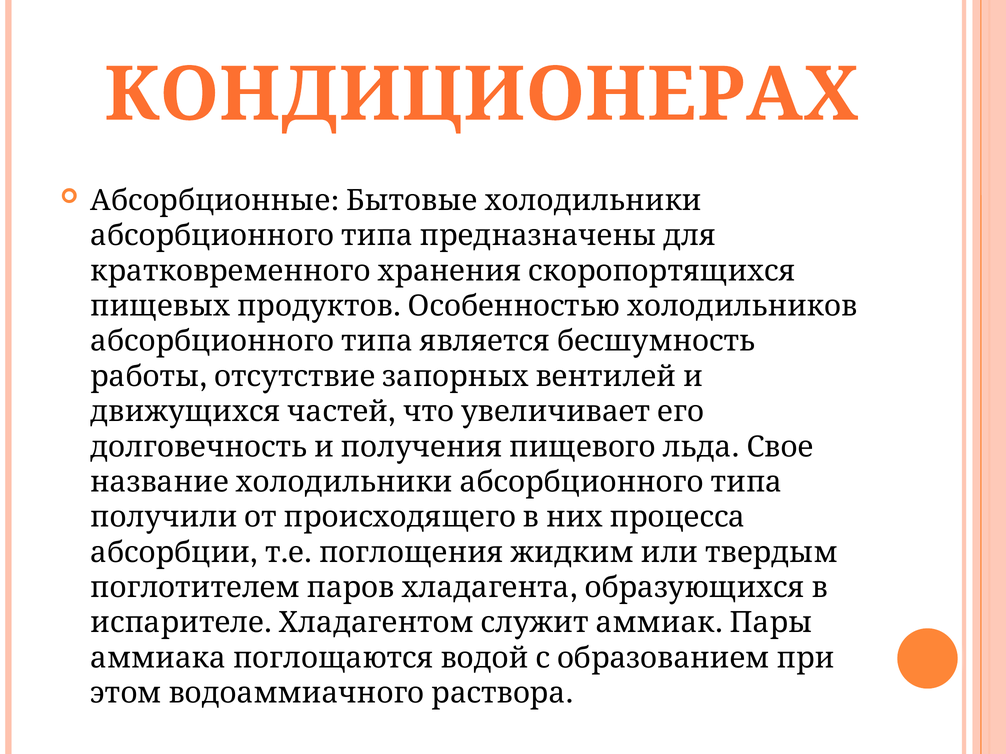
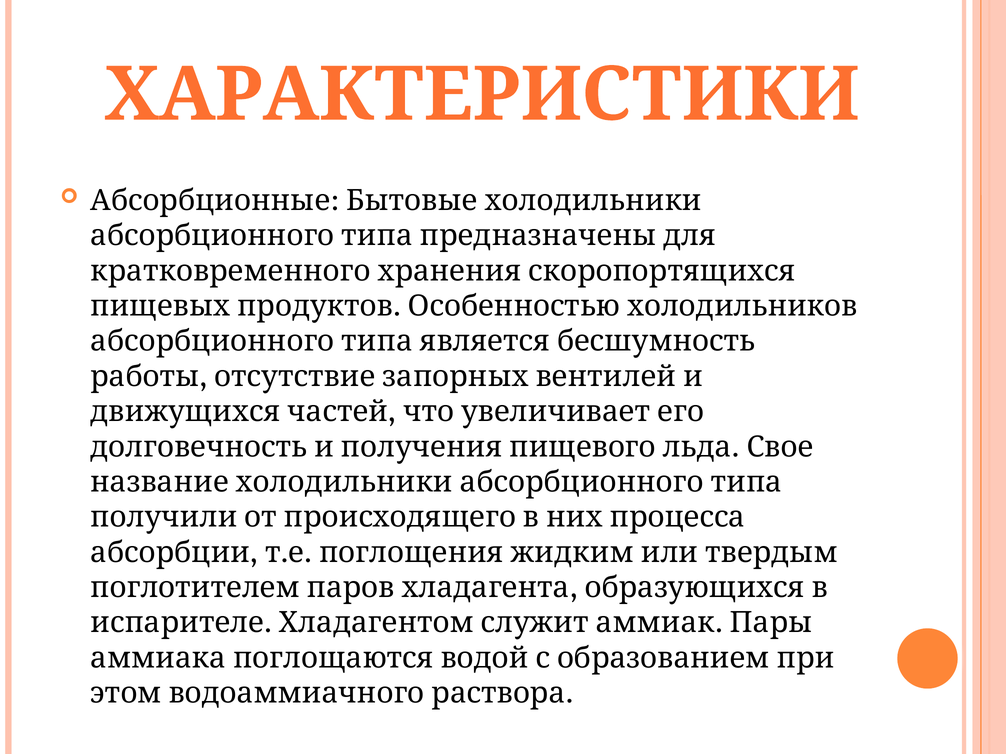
КОНДИЦИОНЕРАХ: КОНДИЦИОНЕРАХ -> ХАРАКТЕРИСТИКИ
